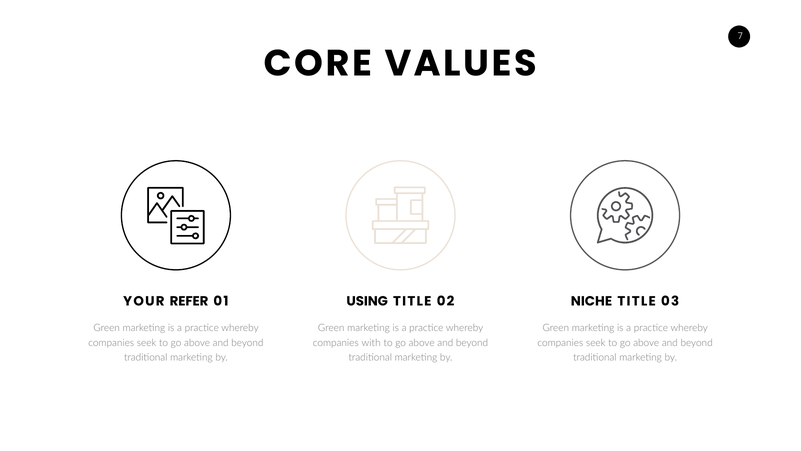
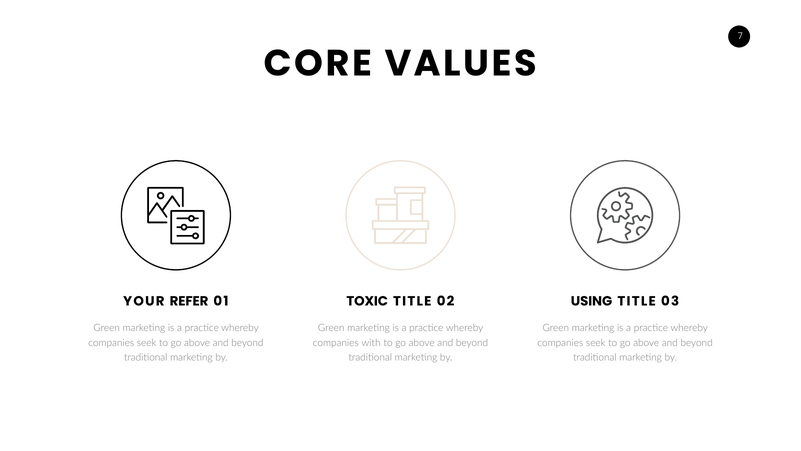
USING: USING -> TOXIC
NICHE: NICHE -> USING
